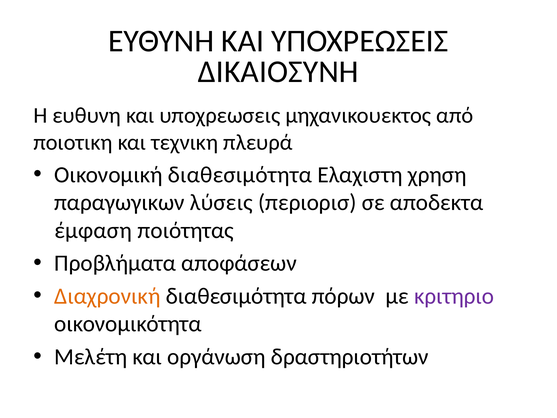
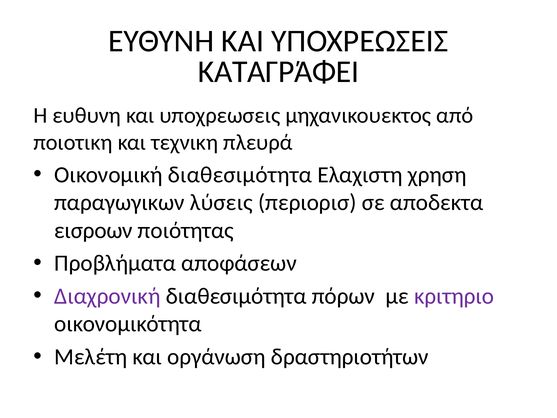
ΔΙΚΑΙΟΣΥΝΗ: ΔΙΚΑΙΟΣΥΝΗ -> ΚΑΤΑΓΡΆΦΕΙ
έμφαση: έμφαση -> εισροων
Διαχρονική colour: orange -> purple
